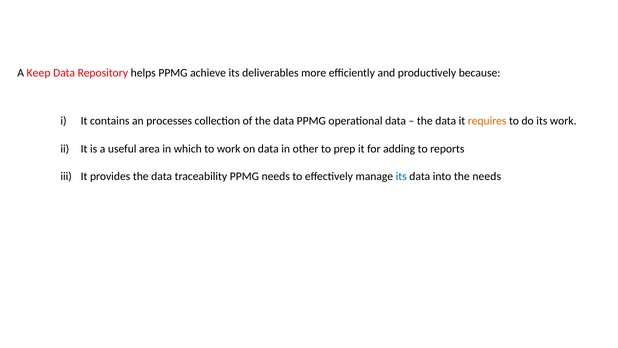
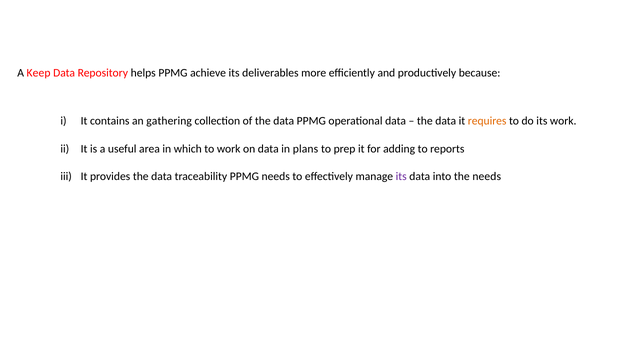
processes: processes -> gathering
other: other -> plans
its at (401, 176) colour: blue -> purple
